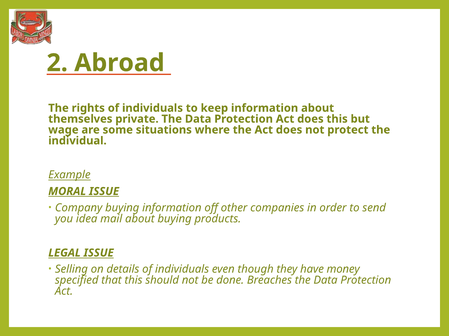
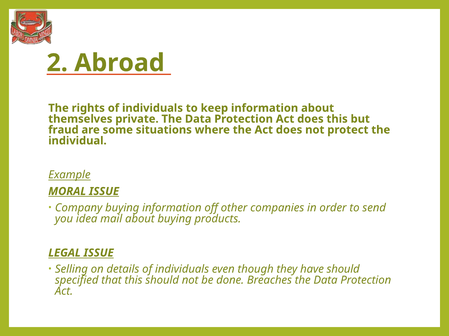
wage: wage -> fraud
have money: money -> should
